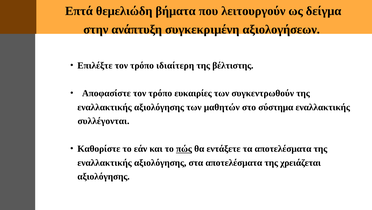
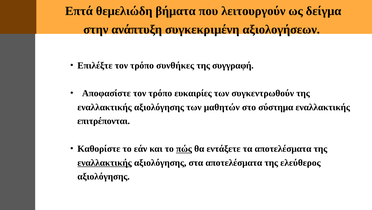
ιδιαίτερη: ιδιαίτερη -> συνθήκες
βέλτιστης: βέλτιστης -> συγγραφή
συλλέγονται: συλλέγονται -> επιτρέπονται
εναλλακτικής at (105, 162) underline: none -> present
χρειάζεται: χρειάζεται -> ελεύθερος
